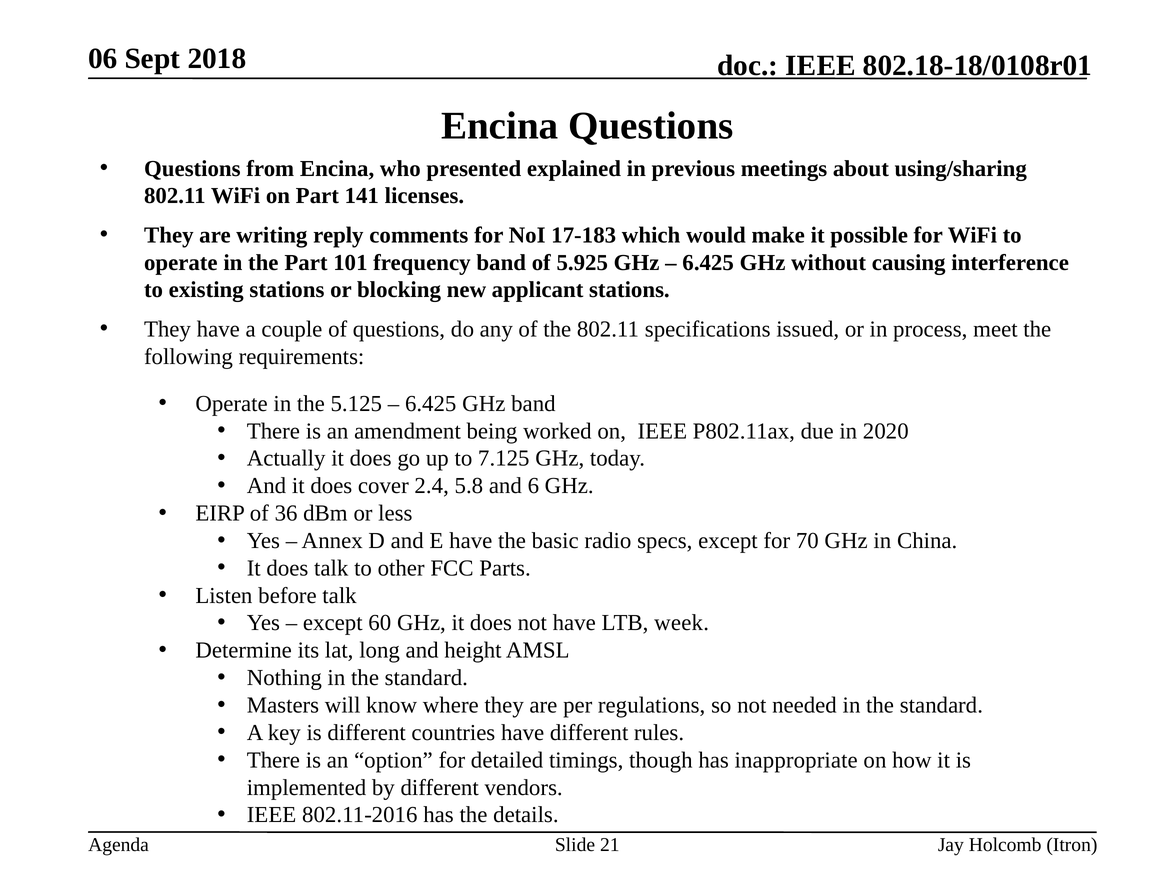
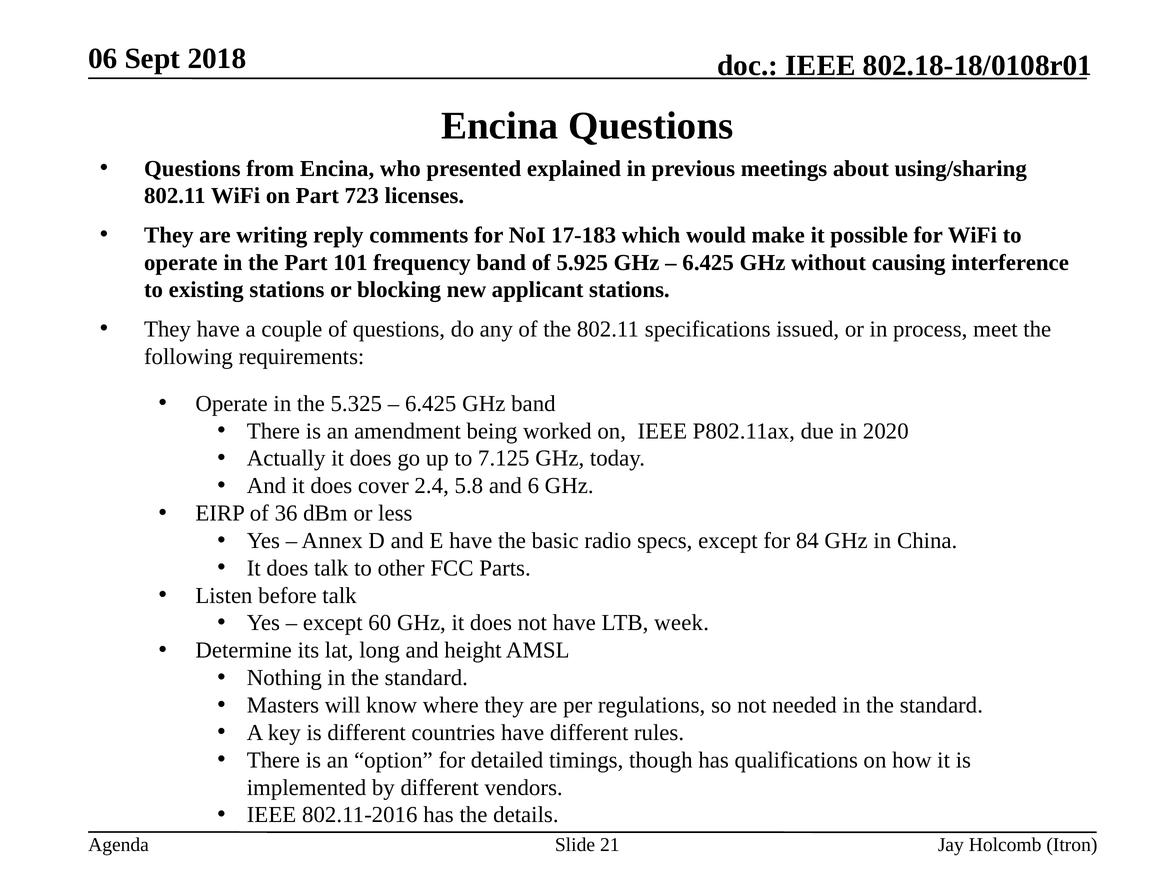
141: 141 -> 723
5.125: 5.125 -> 5.325
70: 70 -> 84
inappropriate: inappropriate -> qualifications
